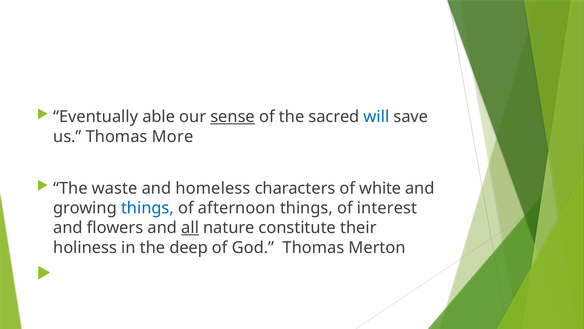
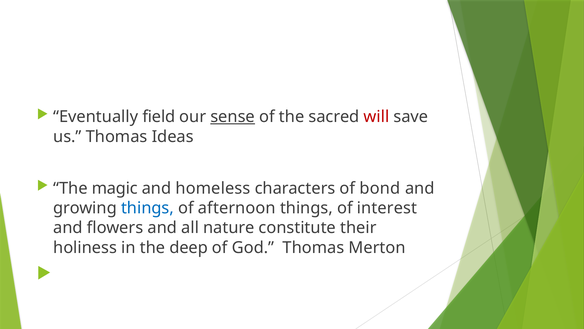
able: able -> field
will colour: blue -> red
More: More -> Ideas
waste: waste -> magic
white: white -> bond
all underline: present -> none
